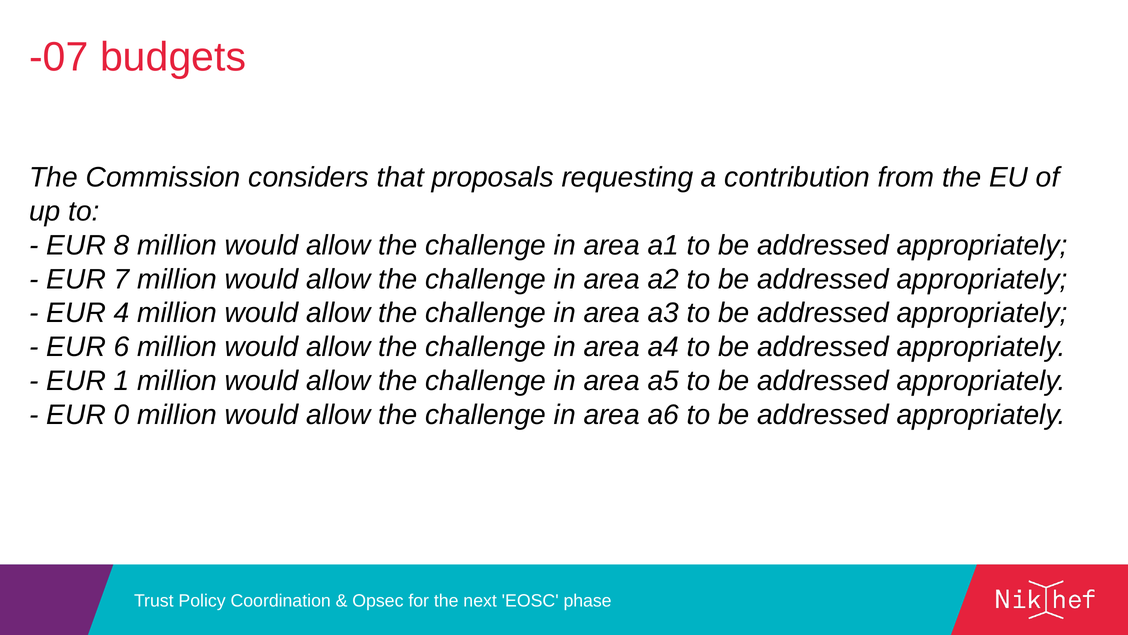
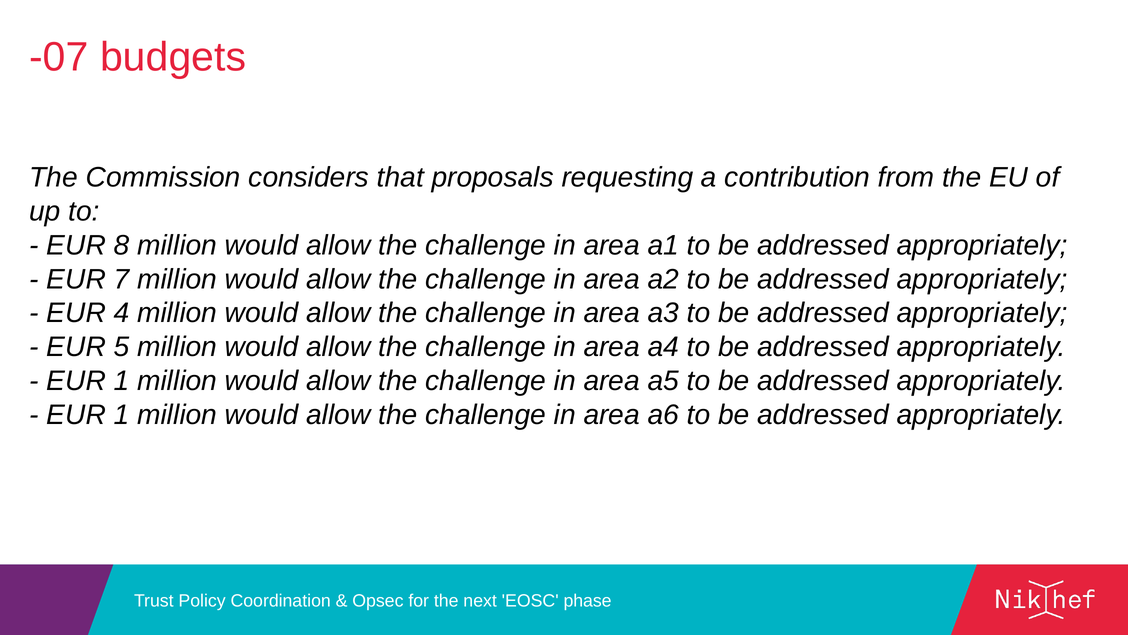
6: 6 -> 5
0 at (122, 414): 0 -> 1
